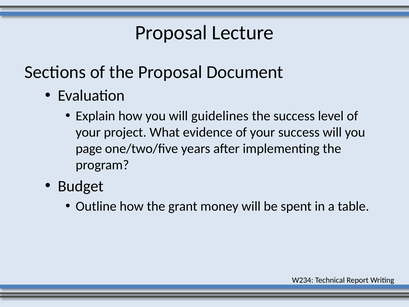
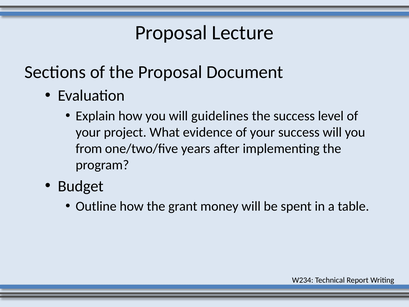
page: page -> from
